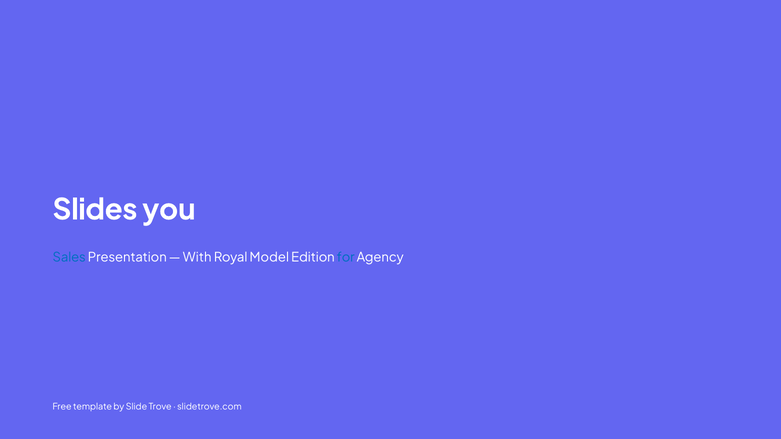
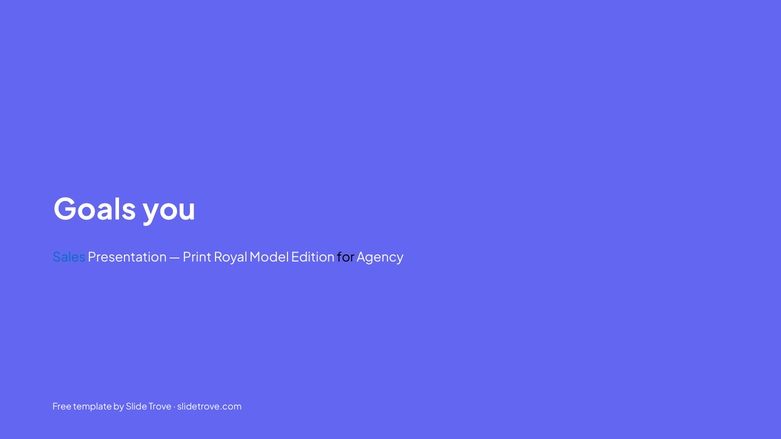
Slides: Slides -> Goals
With: With -> Print
for colour: blue -> black
